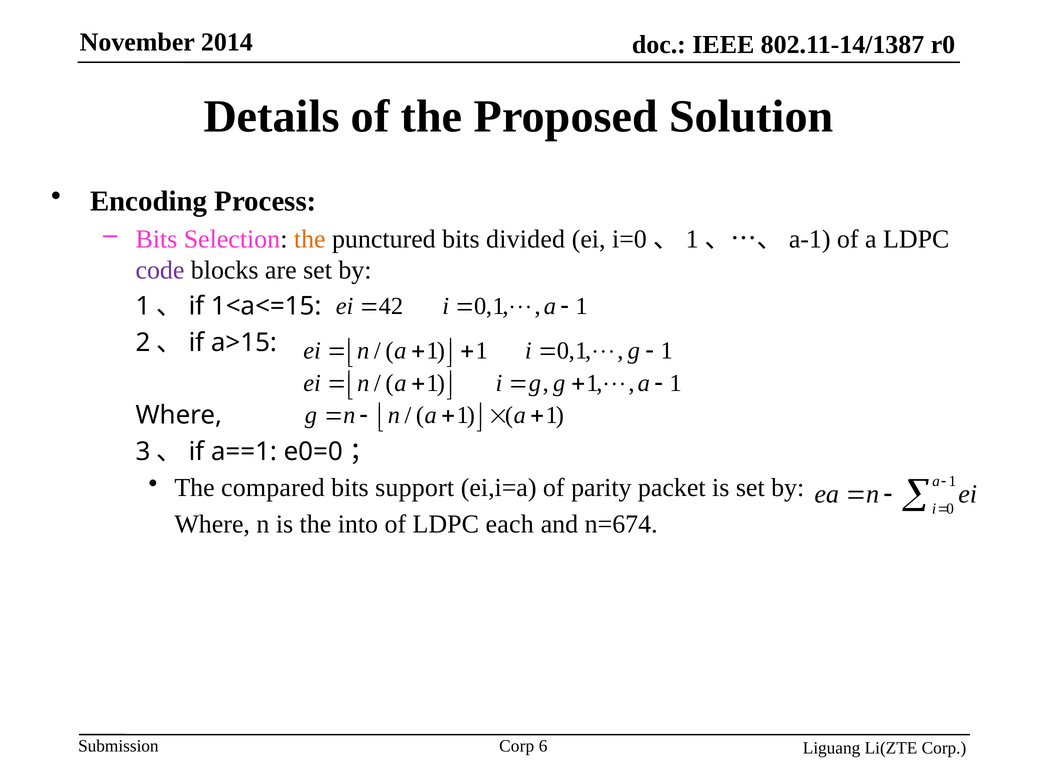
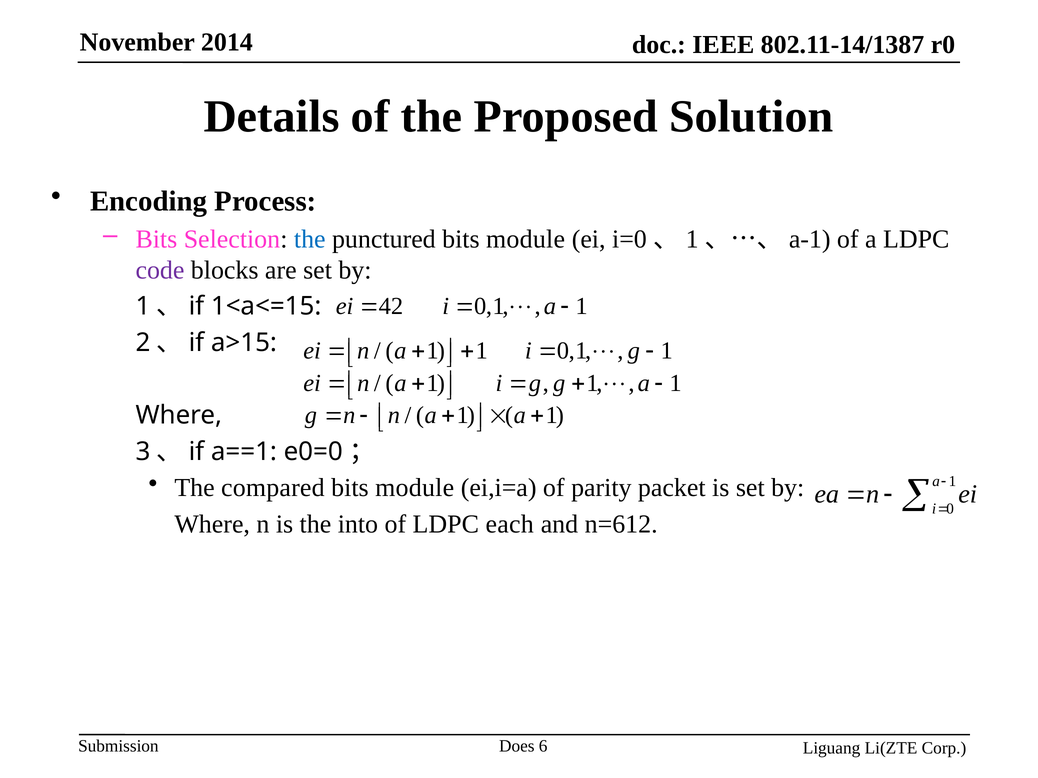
the at (310, 239) colour: orange -> blue
punctured bits divided: divided -> module
support at (415, 488): support -> module
n=674: n=674 -> n=612
Corp at (517, 747): Corp -> Does
